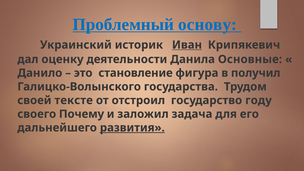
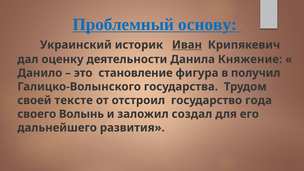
Основные: Основные -> Княжение
году: году -> года
Почему: Почему -> Волынь
задача: задача -> создал
развития underline: present -> none
